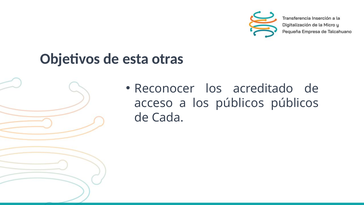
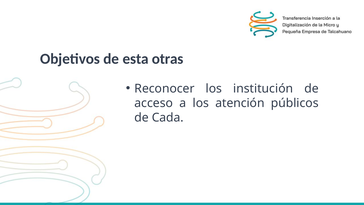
acreditado: acreditado -> institución
los públicos: públicos -> atención
